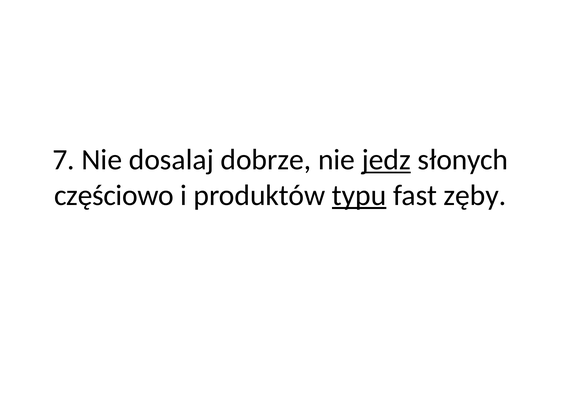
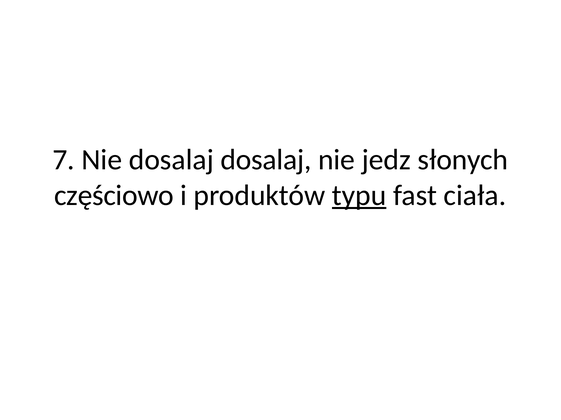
dosalaj dobrze: dobrze -> dosalaj
jedz underline: present -> none
zęby: zęby -> ciała
